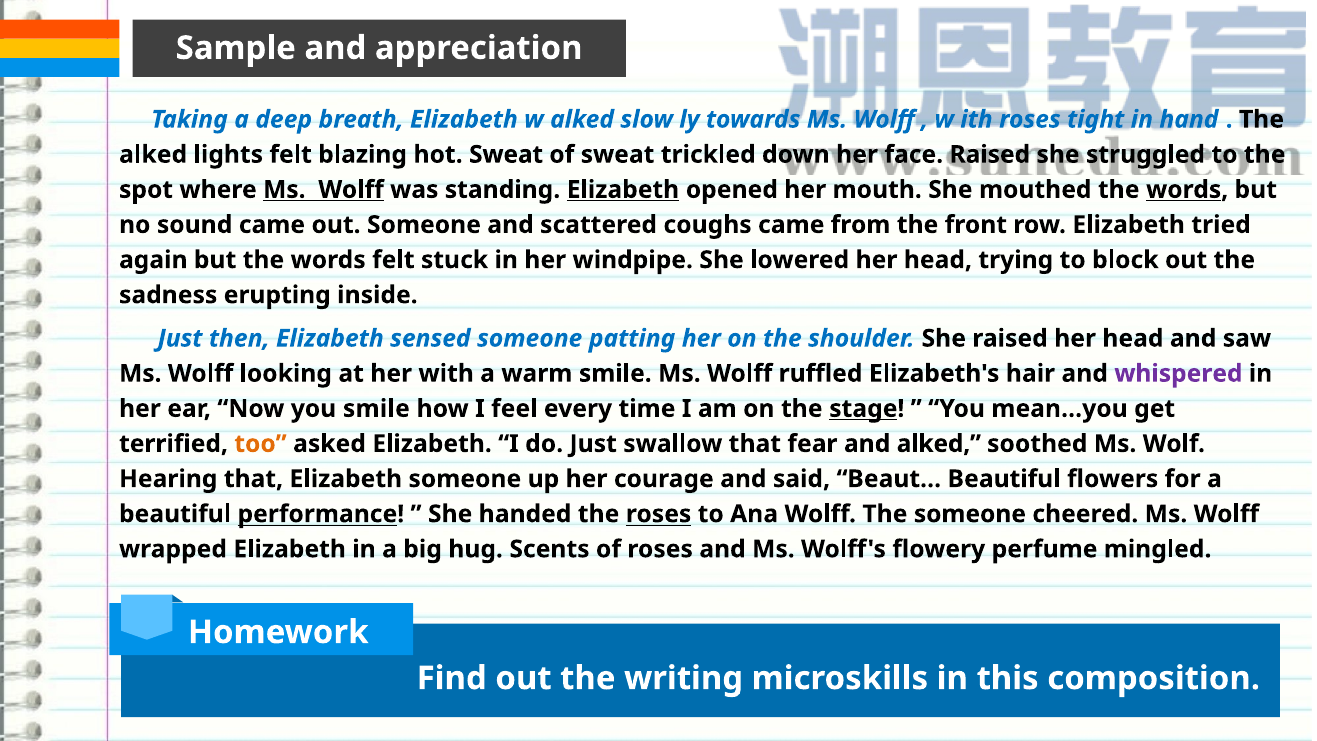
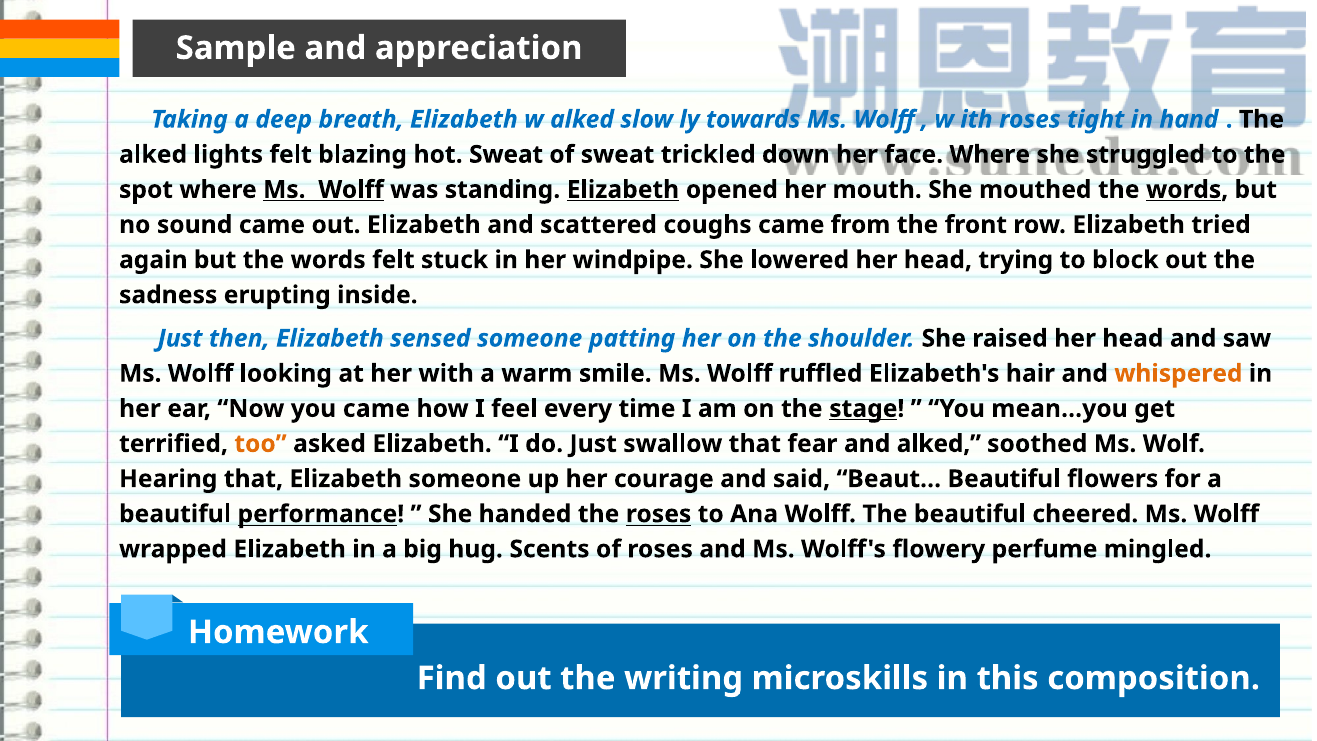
face Raised: Raised -> Where
out Someone: Someone -> Elizabeth
whispered colour: purple -> orange
you smile: smile -> came
The someone: someone -> beautiful
